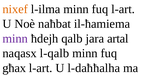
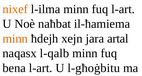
minn at (15, 39) colour: purple -> orange
qalb: qalb -> xejn
għax: għax -> bena
l-daħħalha: l-daħħalha -> l-għoġbitu
